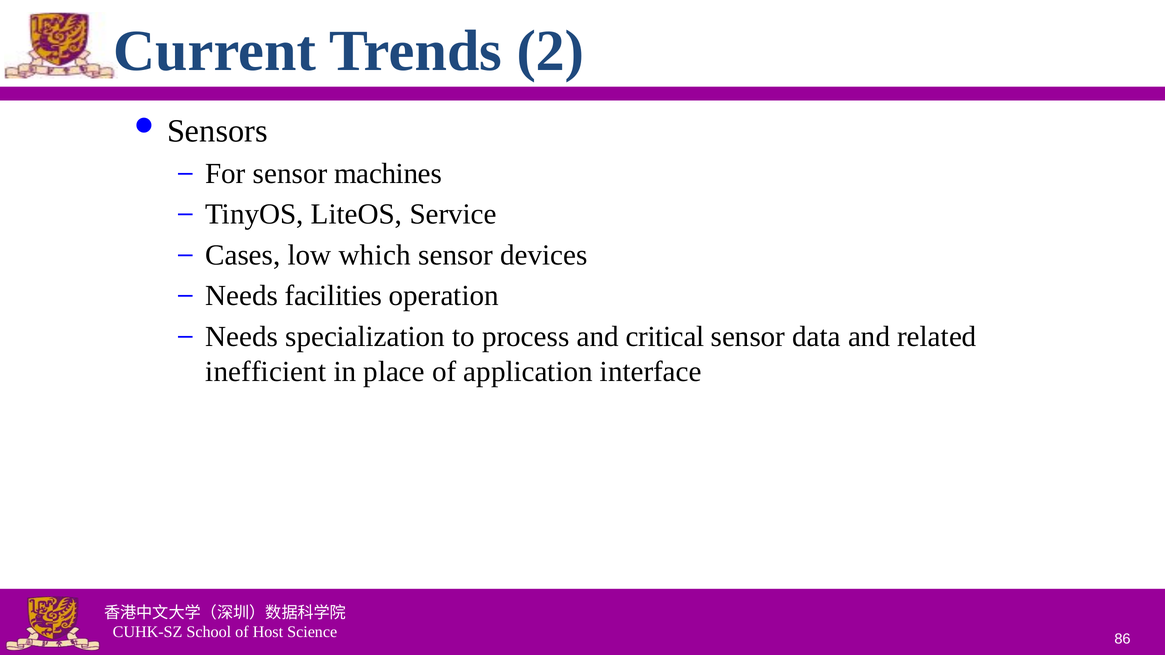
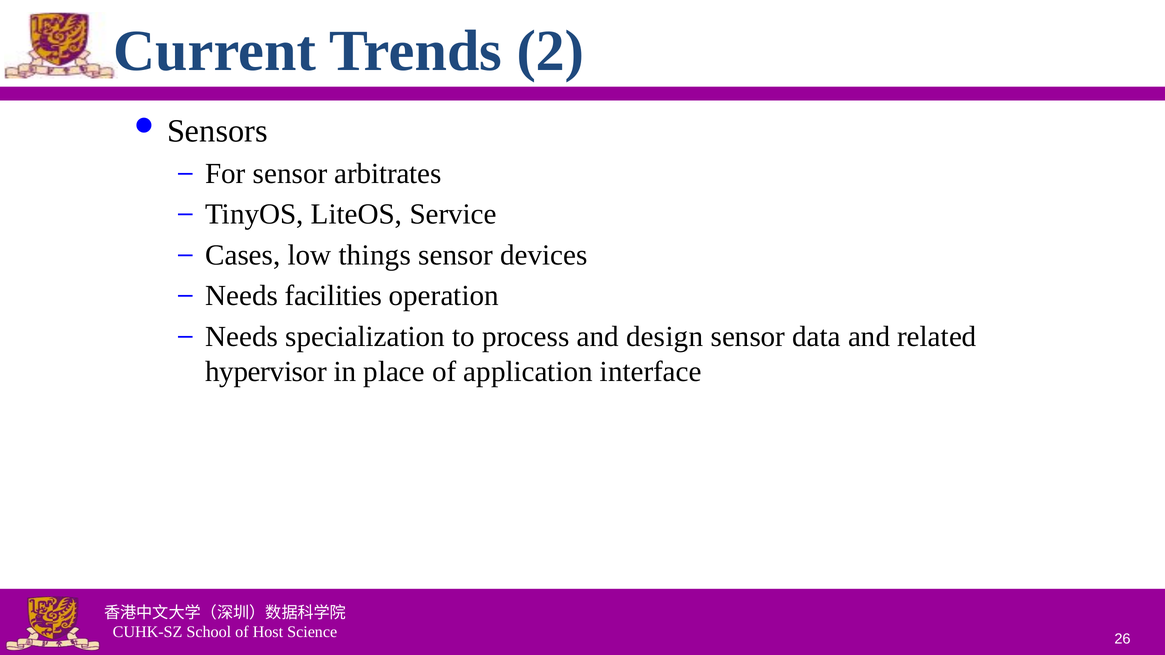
machines: machines -> arbitrates
which: which -> things
critical: critical -> design
inefficient: inefficient -> hypervisor
86: 86 -> 26
